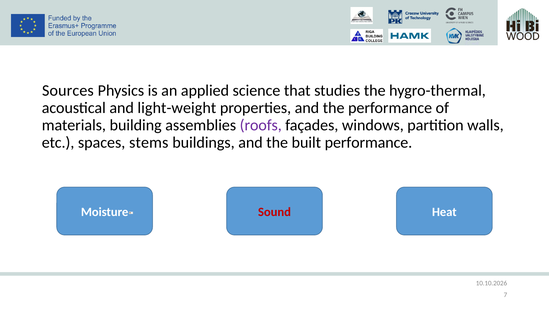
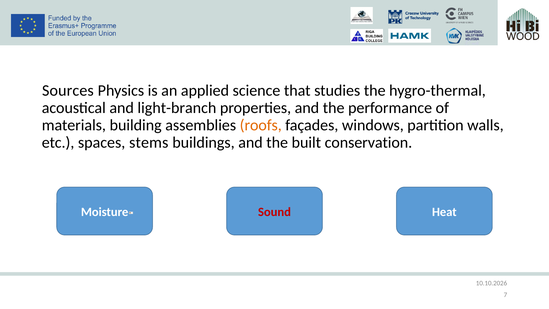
light-weight: light-weight -> light-branch
roofs colour: purple -> orange
built performance: performance -> conservation
